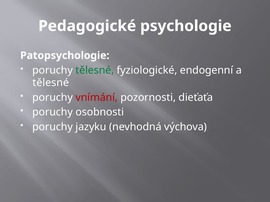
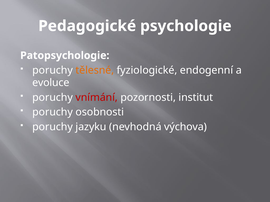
tělesné at (95, 70) colour: green -> orange
tělesné at (51, 83): tělesné -> evoluce
dieťaťa: dieťaťa -> institut
